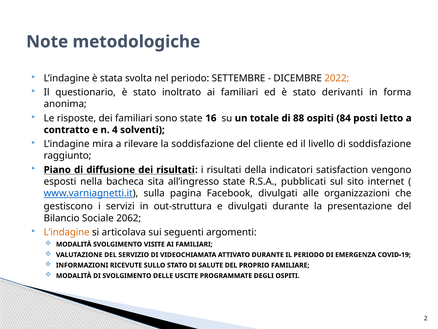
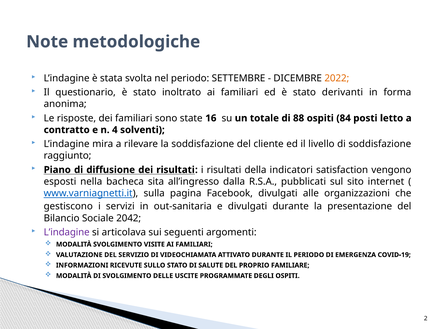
all’ingresso state: state -> dalla
out-struttura: out-struttura -> out-sanitaria
2062: 2062 -> 2042
L’indagine at (67, 232) colour: orange -> purple
